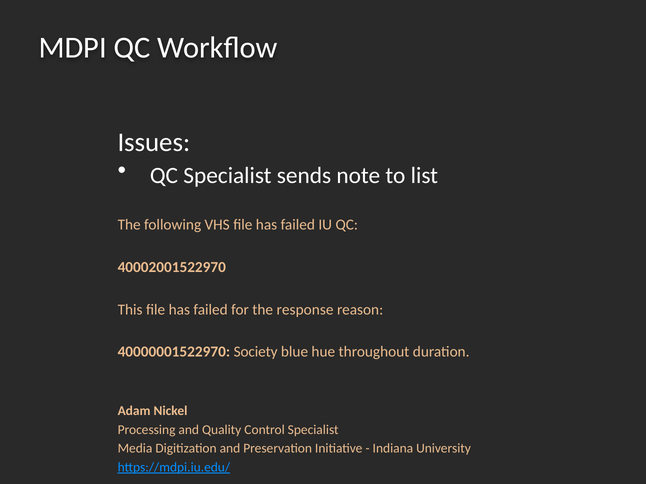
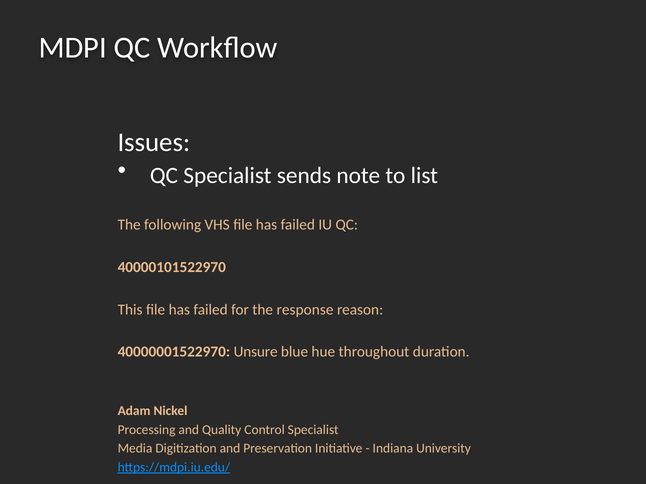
40002001522970: 40002001522970 -> 40000101522970
Society: Society -> Unsure
